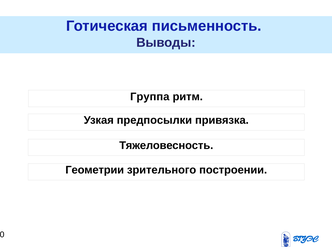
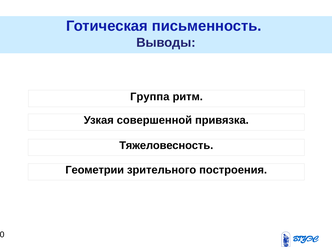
предпосылки: предпосылки -> совершенной
построении: построении -> построения
